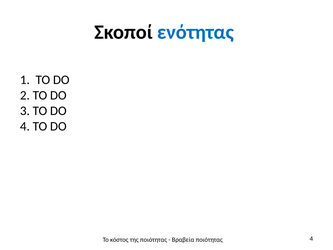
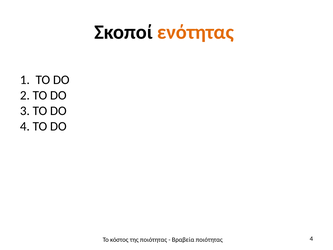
ενότητας colour: blue -> orange
